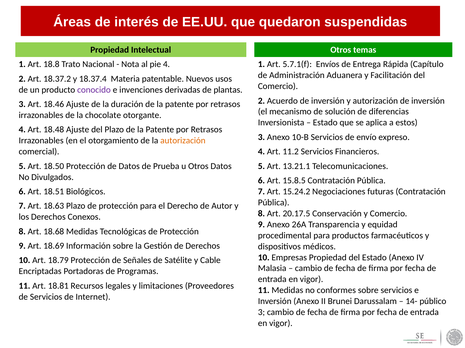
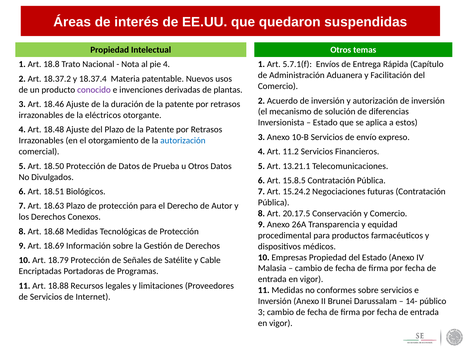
chocolate: chocolate -> eléctricos
autorización at (183, 141) colour: orange -> blue
18.81: 18.81 -> 18.88
